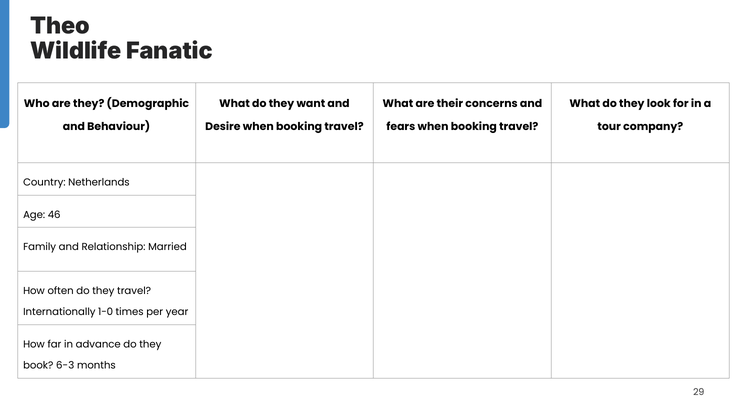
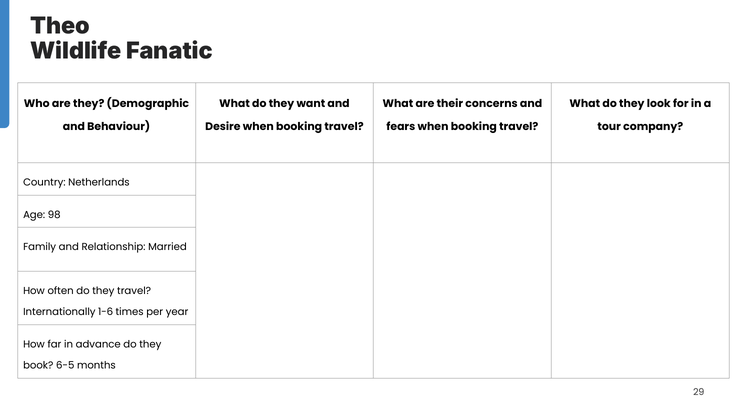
46: 46 -> 98
1-0: 1-0 -> 1-6
6-3: 6-3 -> 6-5
